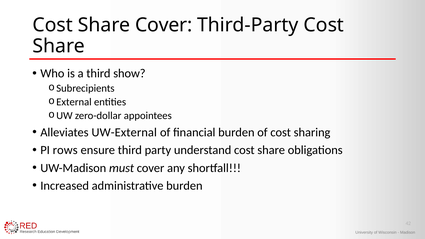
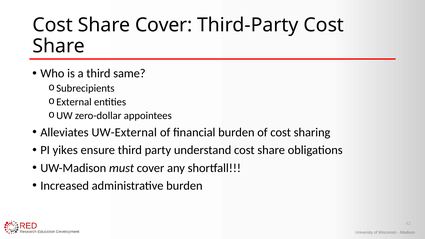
show: show -> same
rows: rows -> yikes
